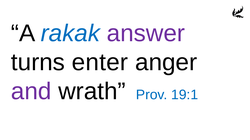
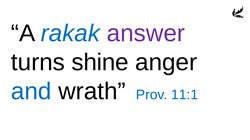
enter: enter -> shine
and colour: purple -> blue
19:1: 19:1 -> 11:1
